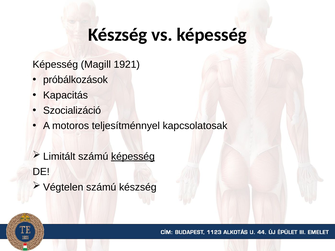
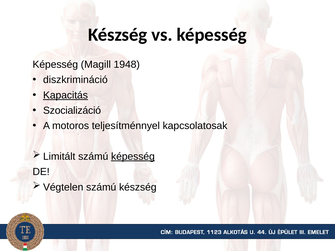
1921: 1921 -> 1948
próbálkozások: próbálkozások -> diszkrimináció
Kapacitás underline: none -> present
